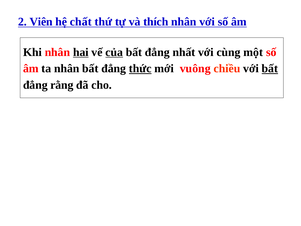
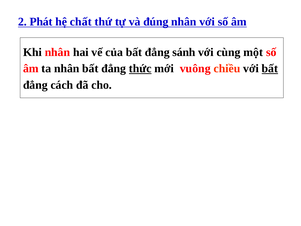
Viên: Viên -> Phát
thích: thích -> đúng
hai underline: present -> none
của underline: present -> none
nhất: nhất -> sánh
rằng: rằng -> cách
